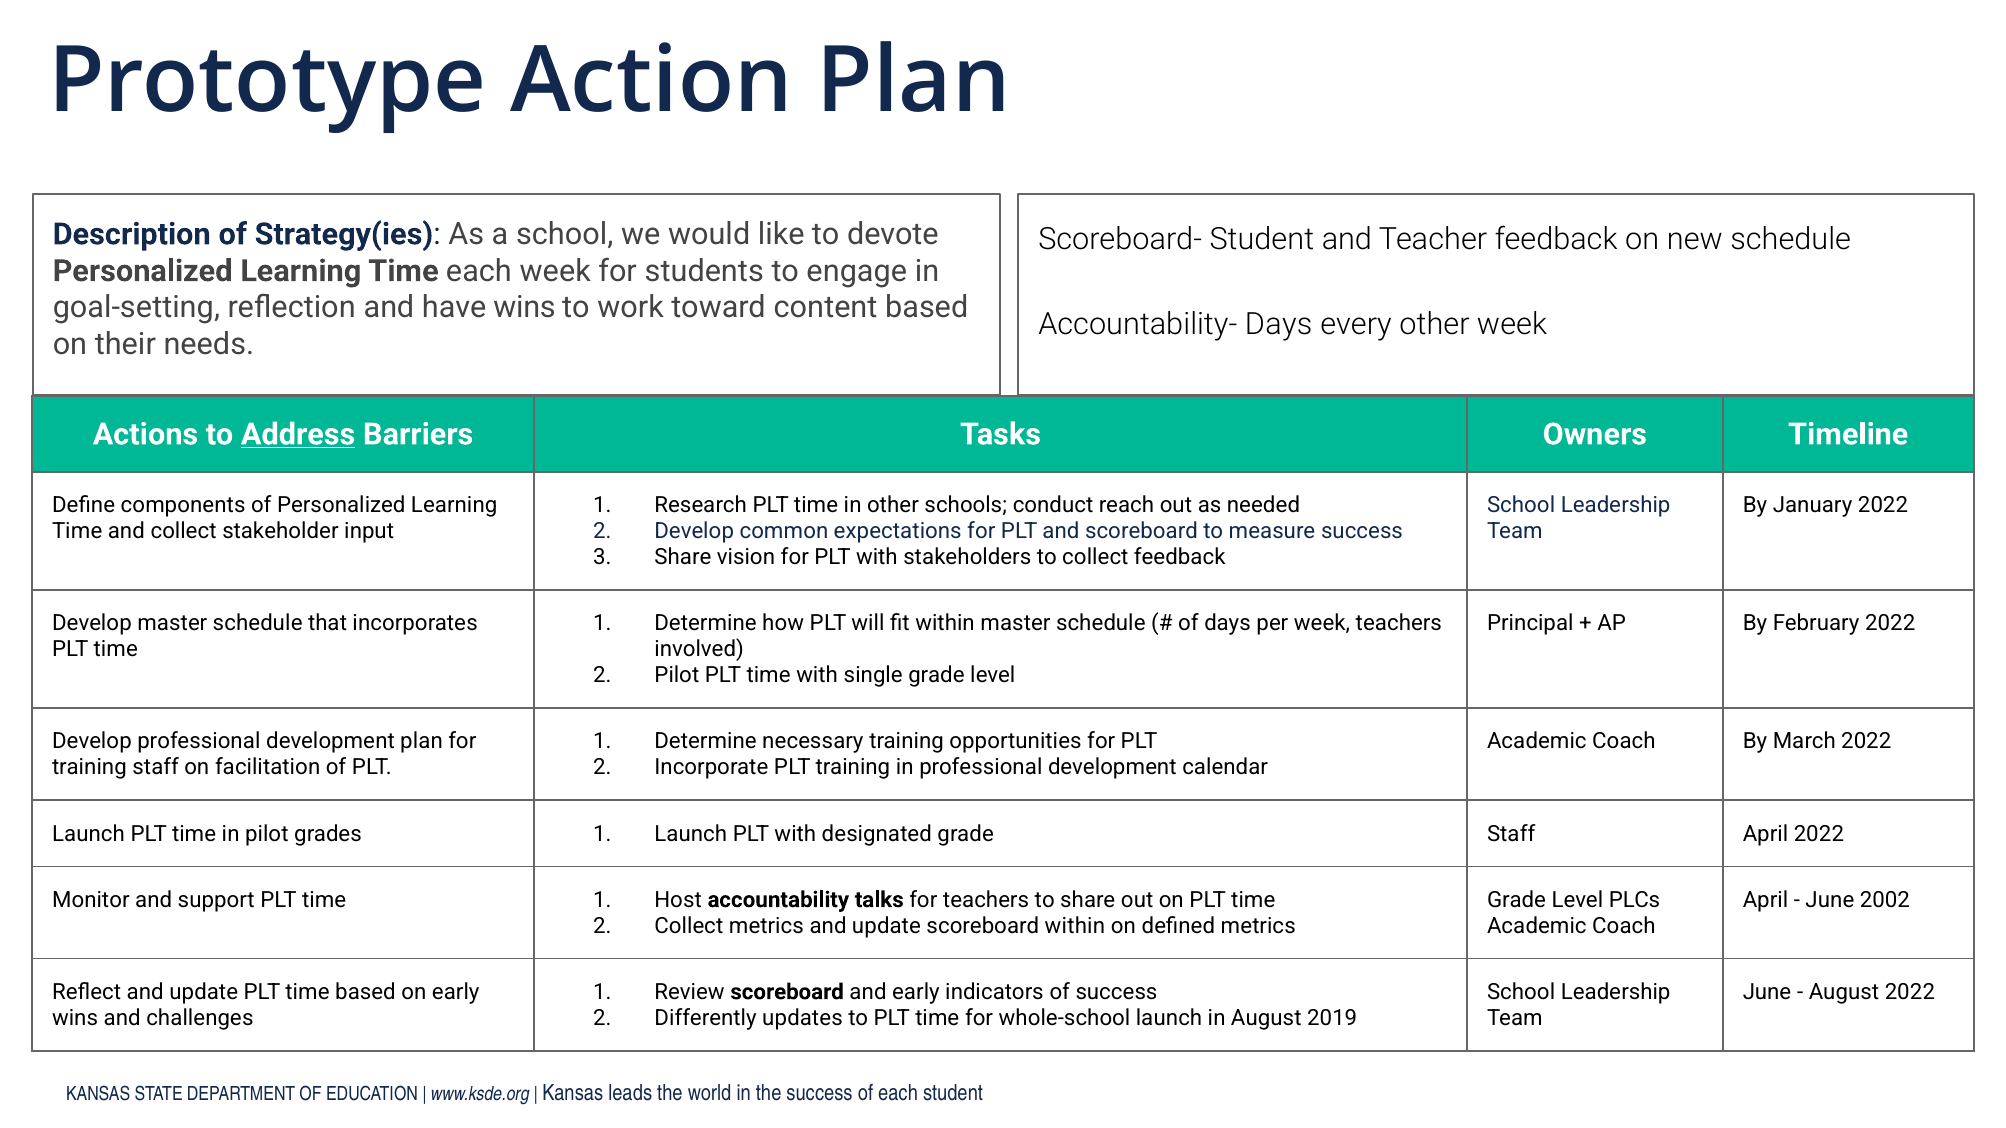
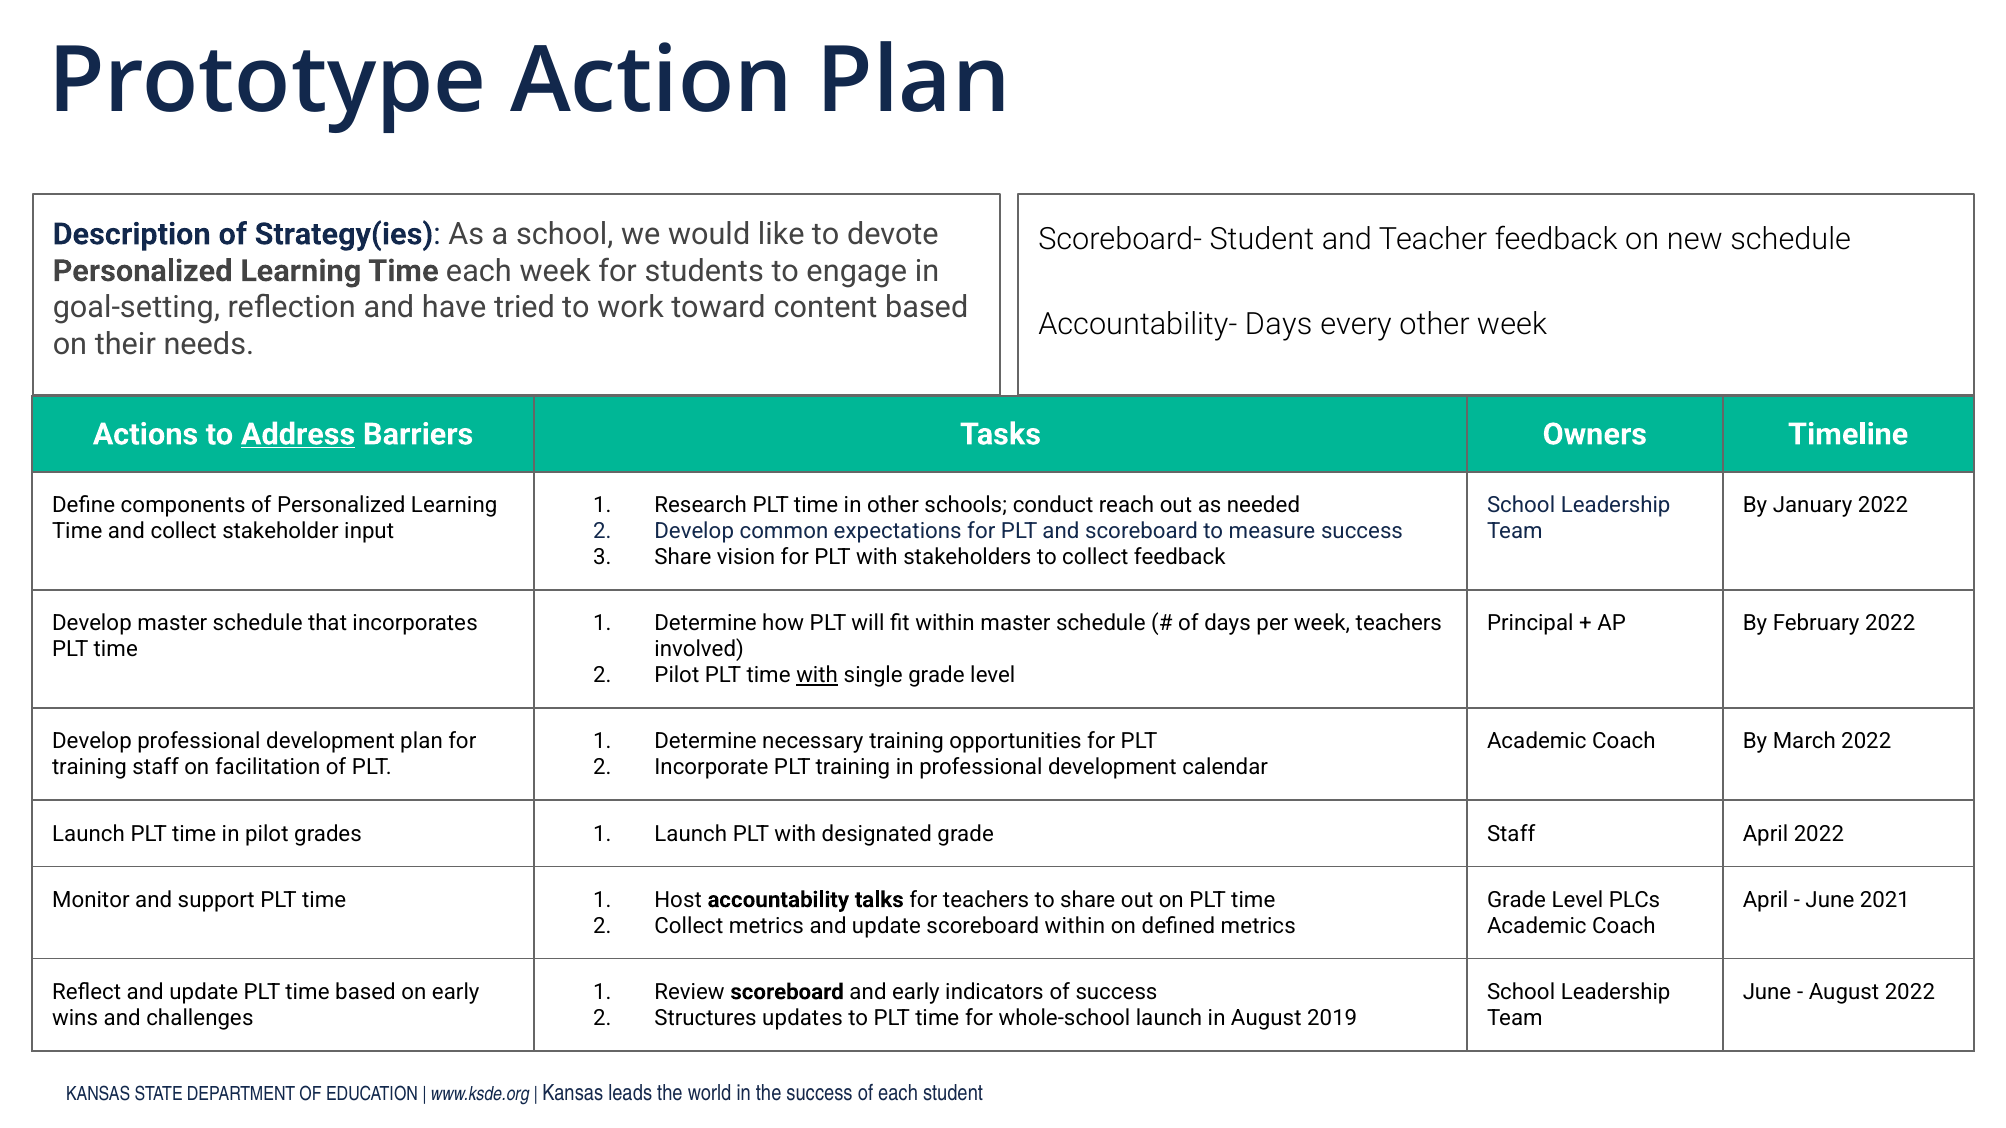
have wins: wins -> tried
with at (817, 676) underline: none -> present
2002: 2002 -> 2021
Differently: Differently -> Structures
